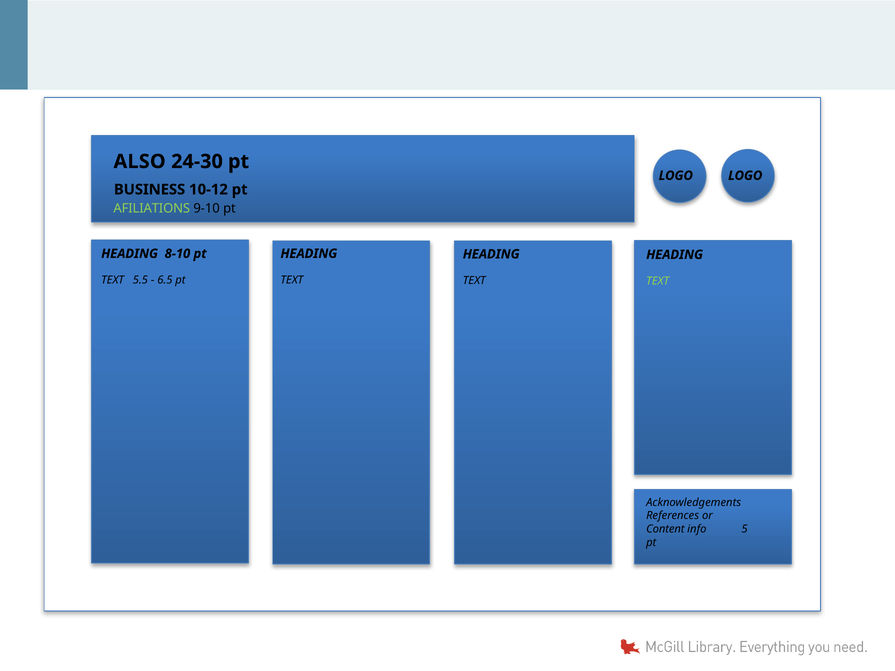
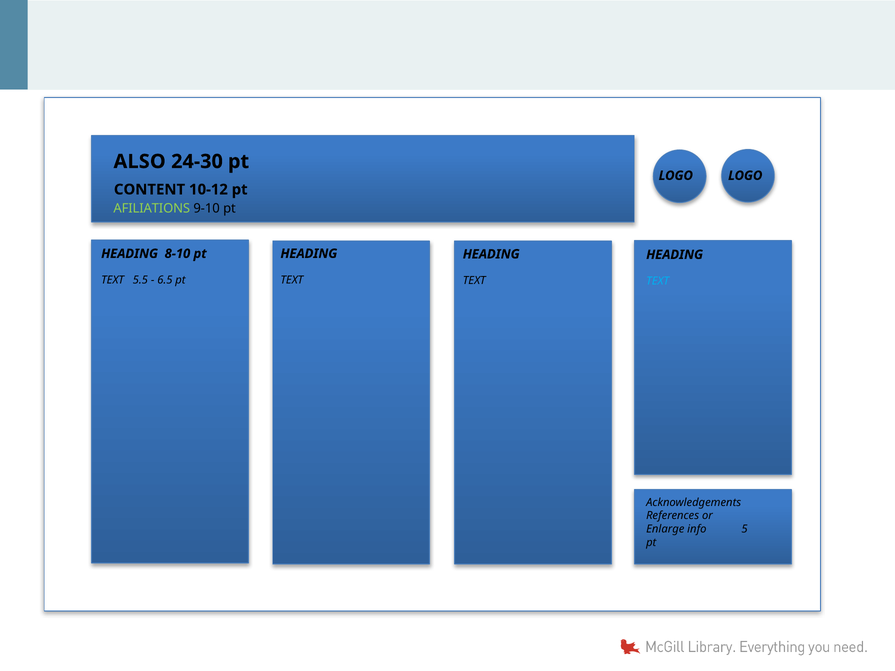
BUSINESS: BUSINESS -> CONTENT
TEXT at (658, 281) colour: light green -> light blue
Content: Content -> Enlarge
